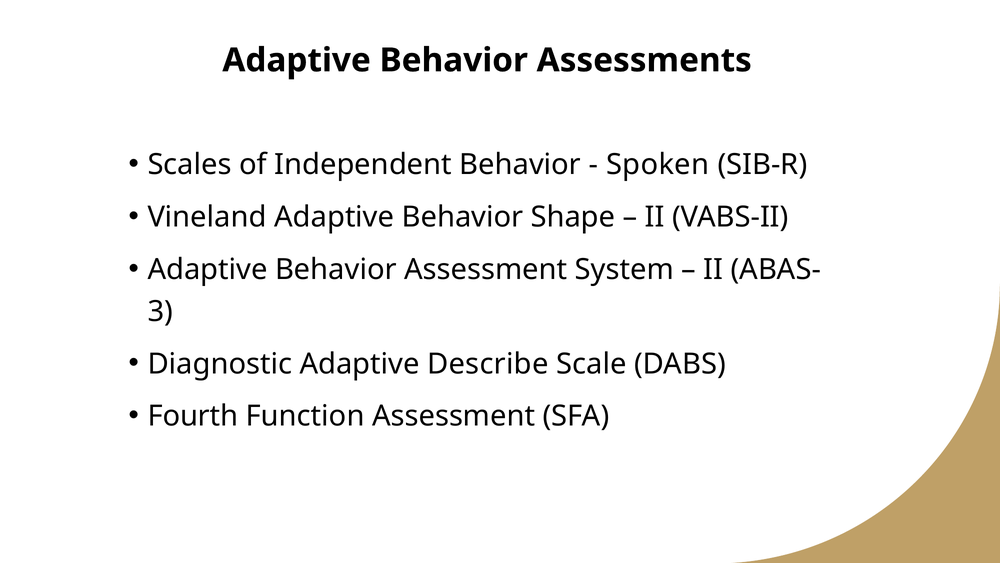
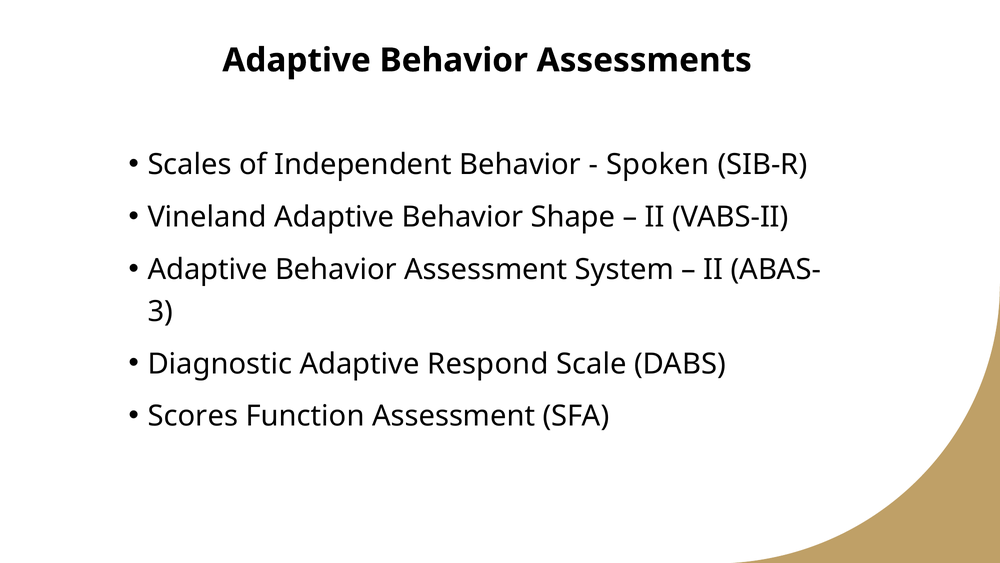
Describe: Describe -> Respond
Fourth: Fourth -> Scores
